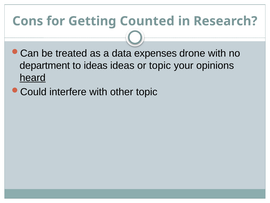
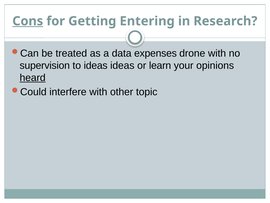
Cons underline: none -> present
Counted: Counted -> Entering
department: department -> supervision
or topic: topic -> learn
